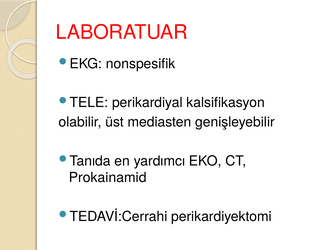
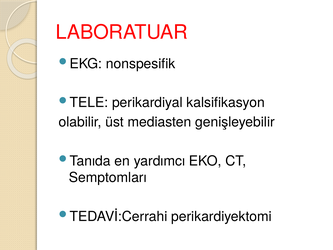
Prokainamid: Prokainamid -> Semptomları
